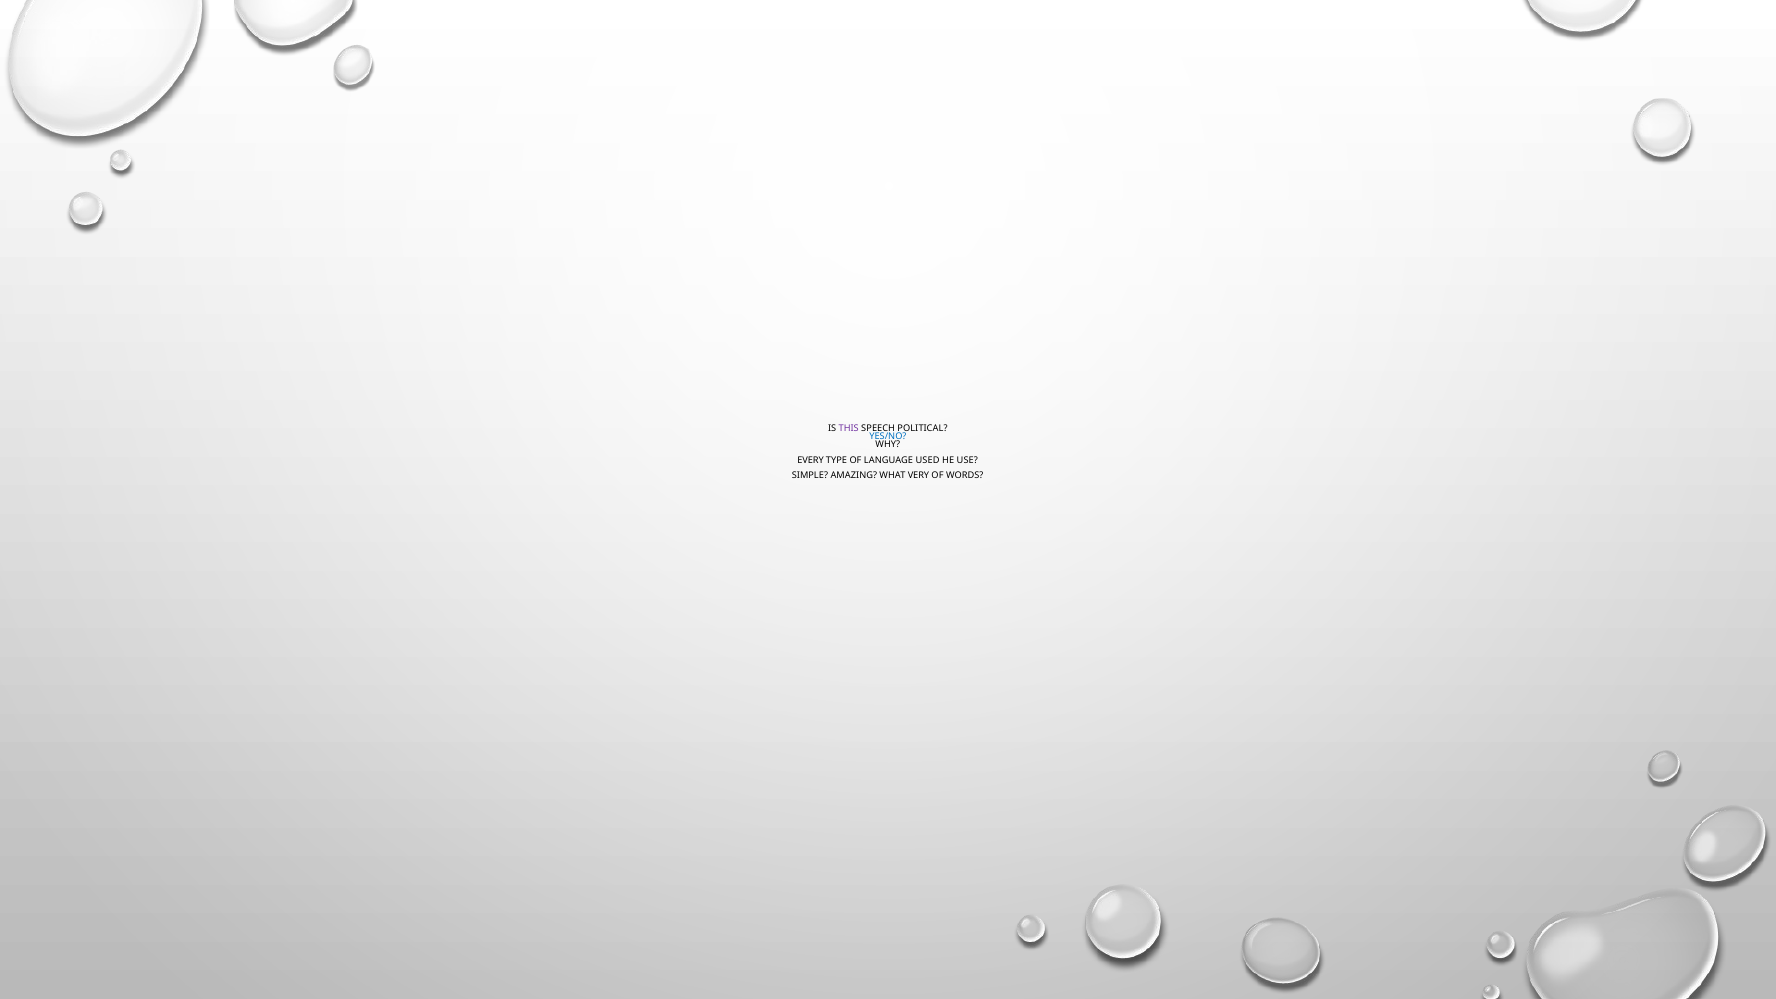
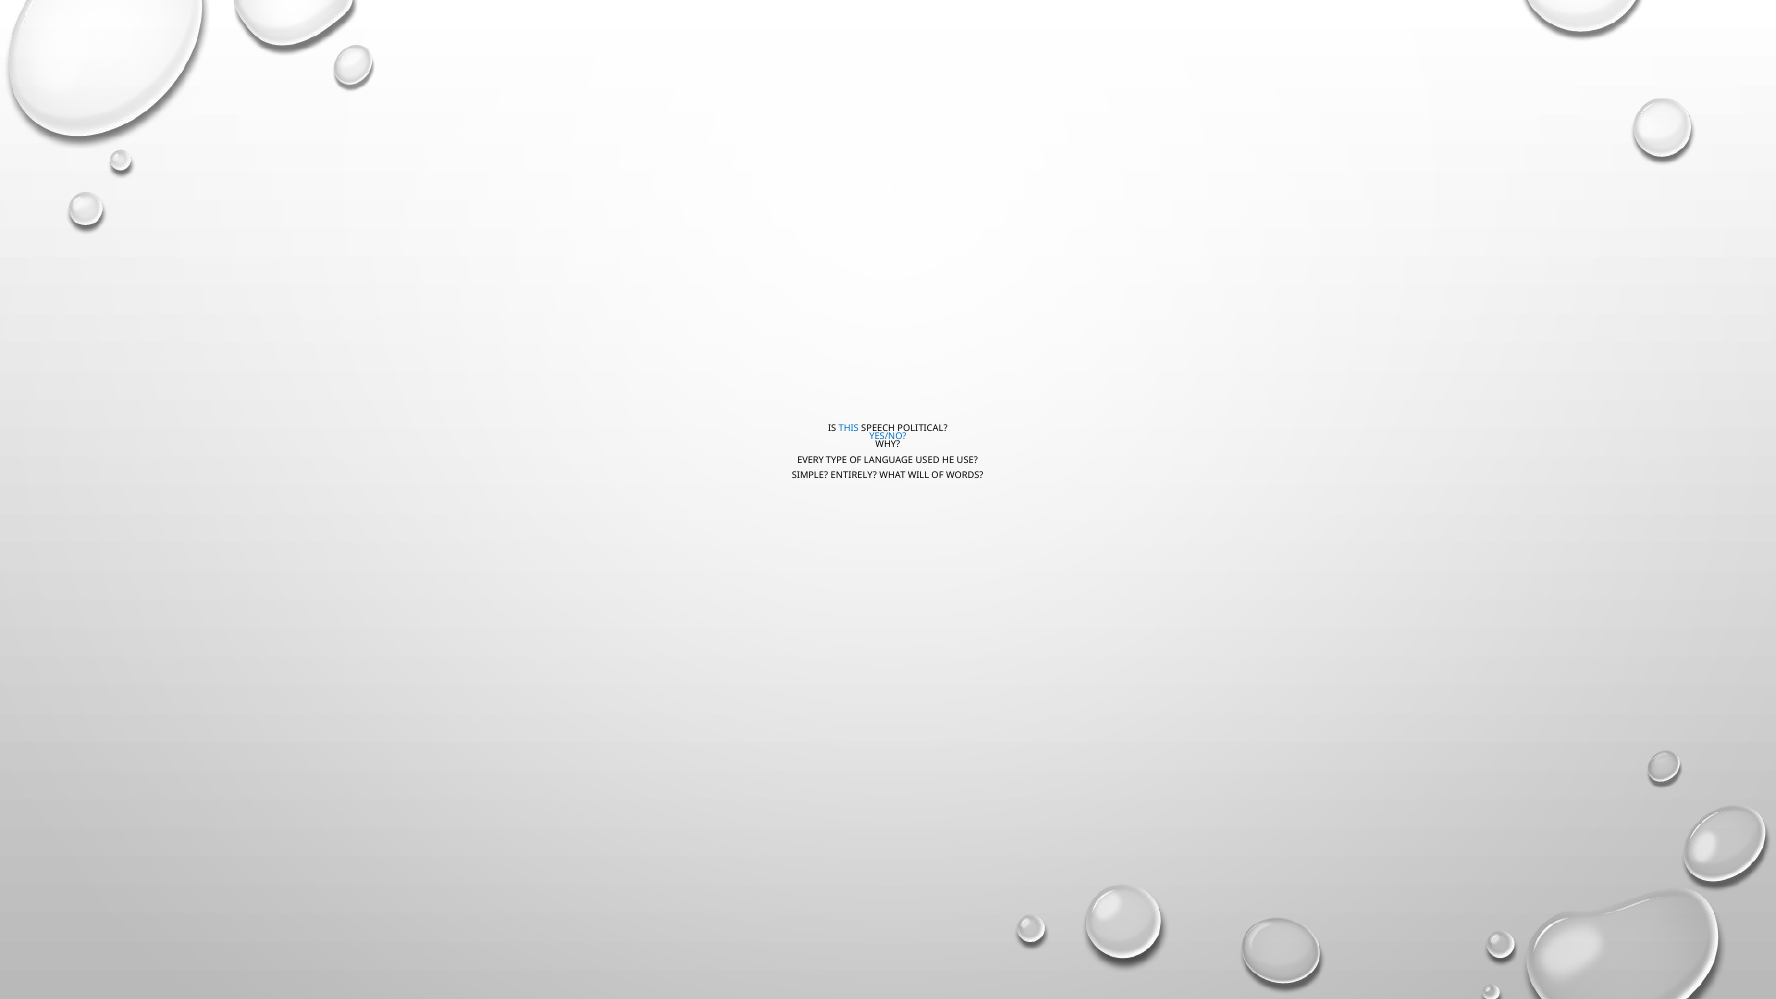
THIS colour: purple -> blue
AMAZING: AMAZING -> ENTIRELY
VERY: VERY -> WILL
